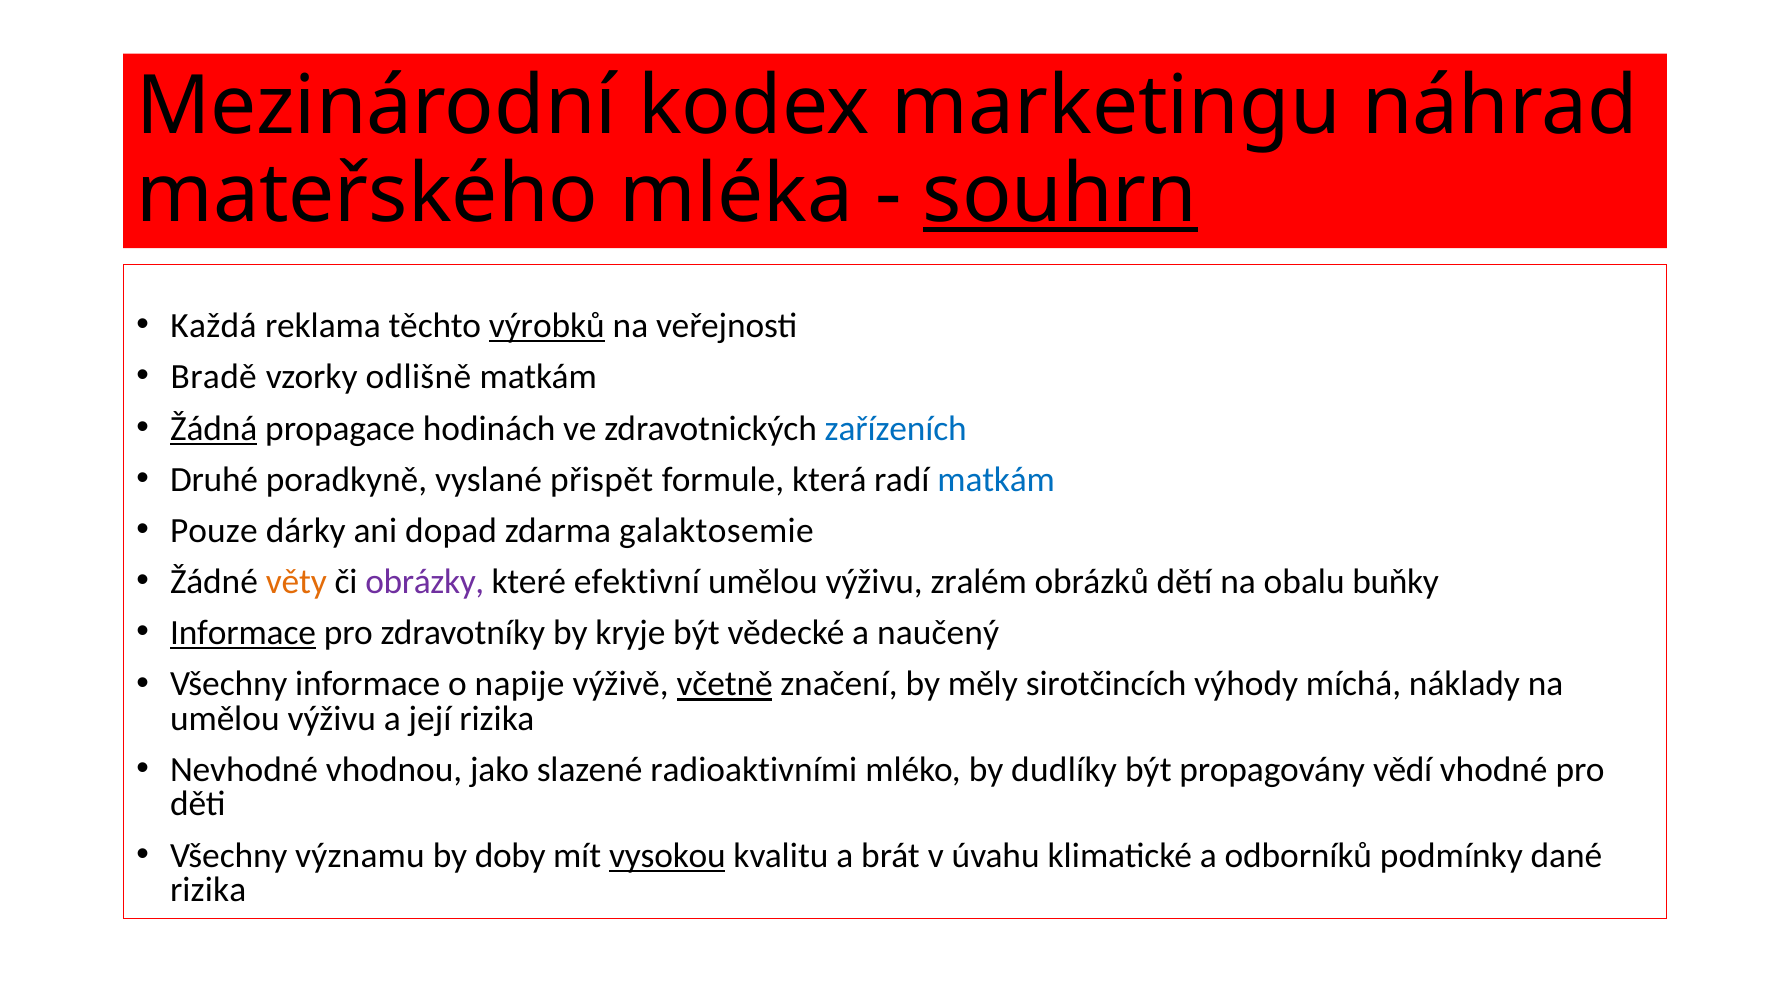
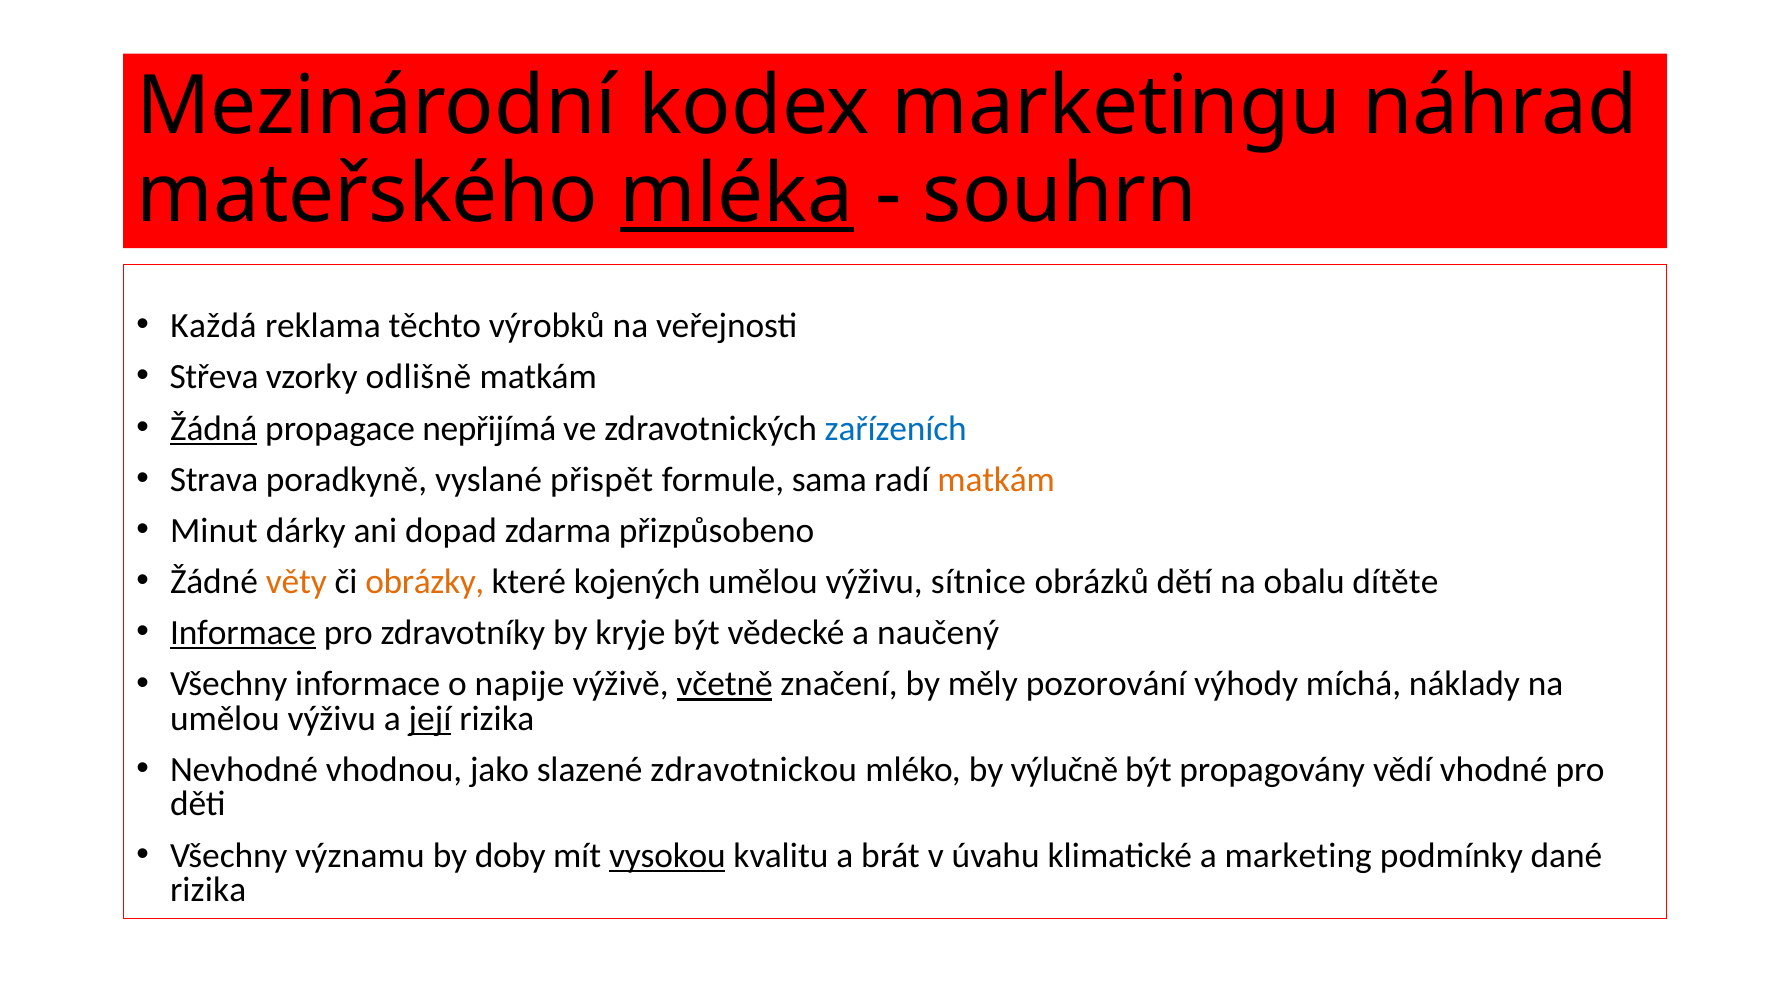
mléka underline: none -> present
souhrn underline: present -> none
výrobků underline: present -> none
Bradě: Bradě -> Střeva
hodinách: hodinách -> nepřijímá
Druhé: Druhé -> Strava
která: která -> sama
matkám at (996, 480) colour: blue -> orange
Pouze: Pouze -> Minut
galaktosemie: galaktosemie -> přizpůsobeno
obrázky colour: purple -> orange
efektivní: efektivní -> kojených
zralém: zralém -> sítnice
buňky: buňky -> dítěte
sirotčincích: sirotčincích -> pozorování
její underline: none -> present
radioaktivními: radioaktivními -> zdravotnickou
dudlíky: dudlíky -> výlučně
odborníků: odborníků -> marketing
